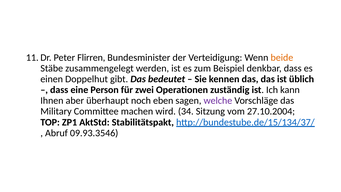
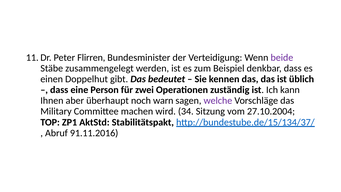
beide colour: orange -> purple
eben: eben -> warn
09.93.3546: 09.93.3546 -> 91.11.2016
